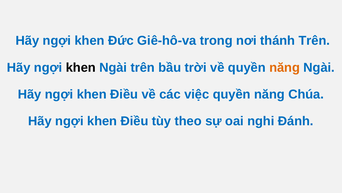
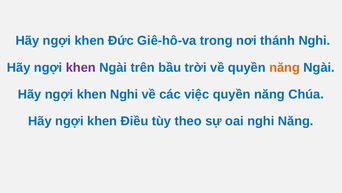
thánh Trên: Trên -> Nghi
khen at (81, 67) colour: black -> purple
Điều at (124, 94): Điều -> Nghi
nghi Đánh: Đánh -> Năng
